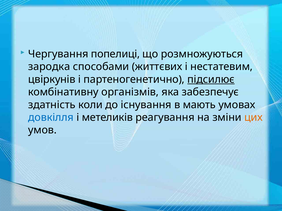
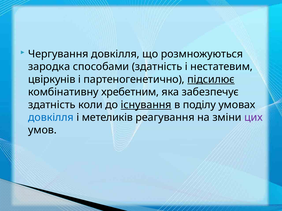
Чергування попелиці: попелиці -> довкілля
способами життєвих: життєвих -> здатність
організмів: організмів -> хребетним
існування underline: none -> present
мають: мають -> поділу
цих colour: orange -> purple
